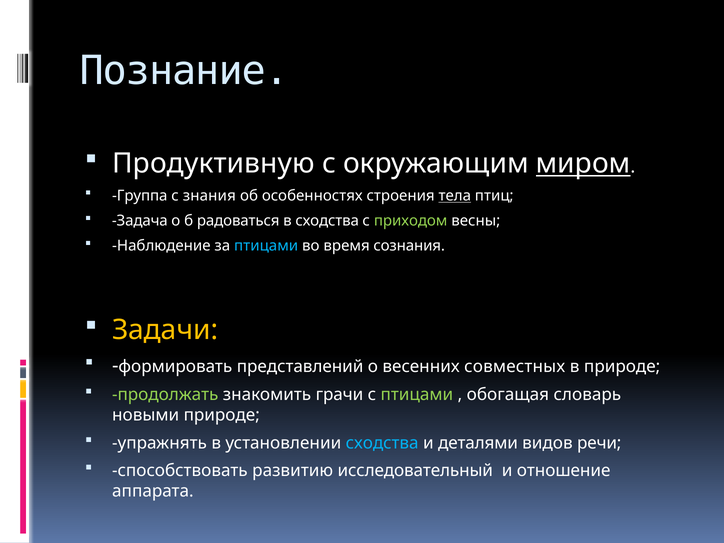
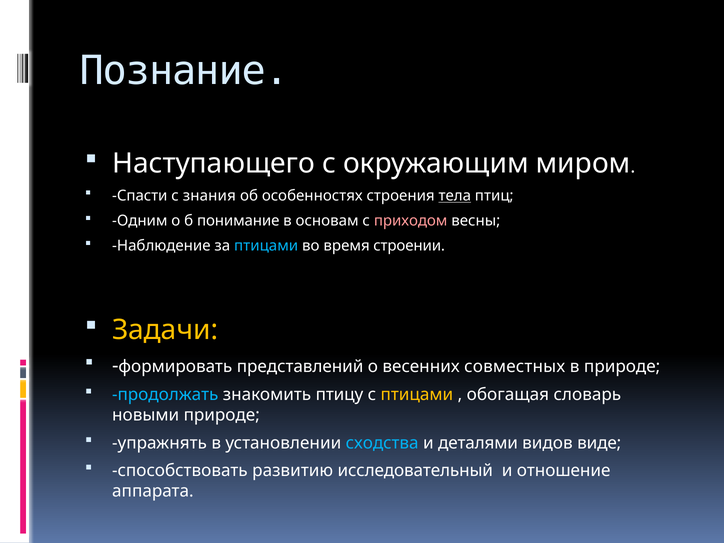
Продуктивную: Продуктивную -> Наступающего
миром underline: present -> none
Группа: Группа -> Спасти
Задача: Задача -> Одним
радоваться: радоваться -> понимание
в сходства: сходства -> основам
приходом colour: light green -> pink
сознания: сознания -> строении
продолжать colour: light green -> light blue
грачи: грачи -> птицу
птицами at (417, 395) colour: light green -> yellow
речи: речи -> виде
